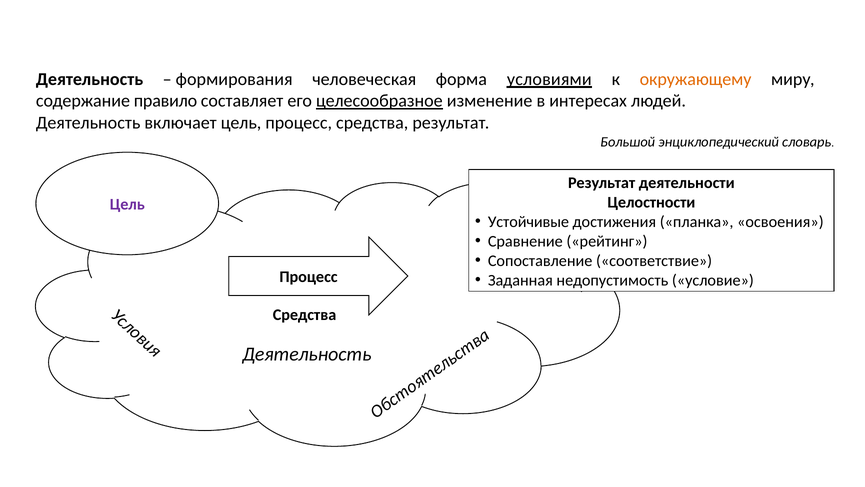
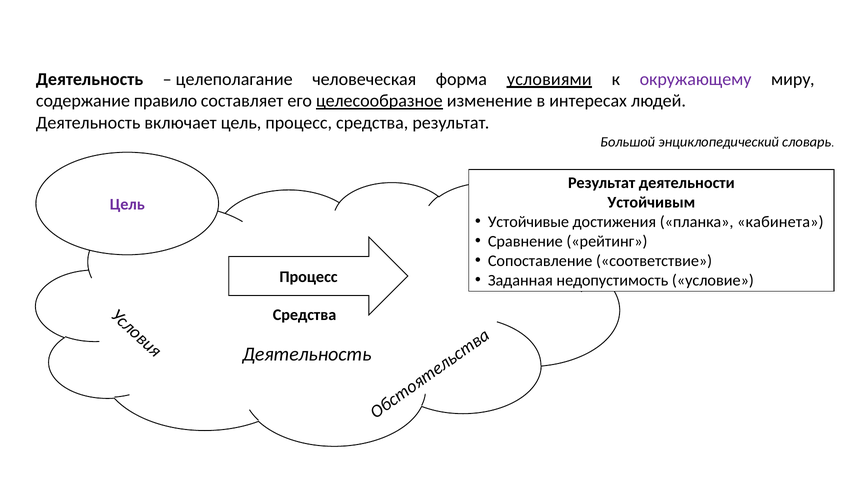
формирования: формирования -> целеполагание
окружающему colour: orange -> purple
Целостности: Целостности -> Устойчивым
освоения: освоения -> кабинета
